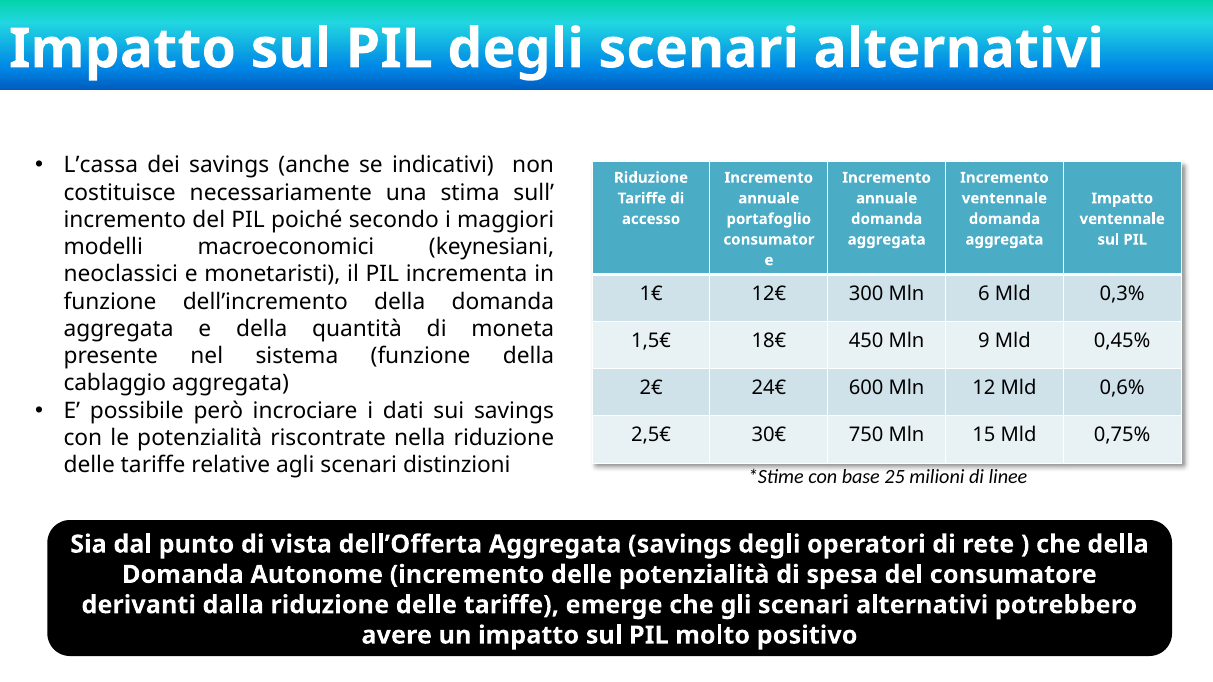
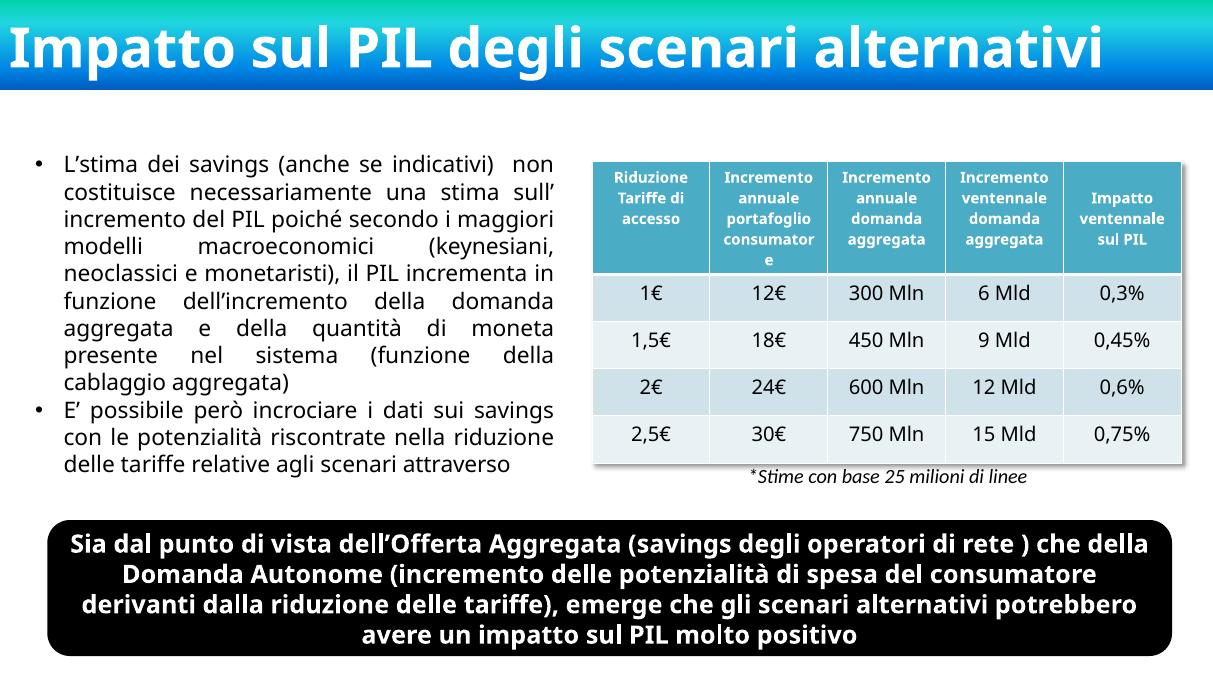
L’cassa: L’cassa -> L’stima
distinzioni: distinzioni -> attraverso
